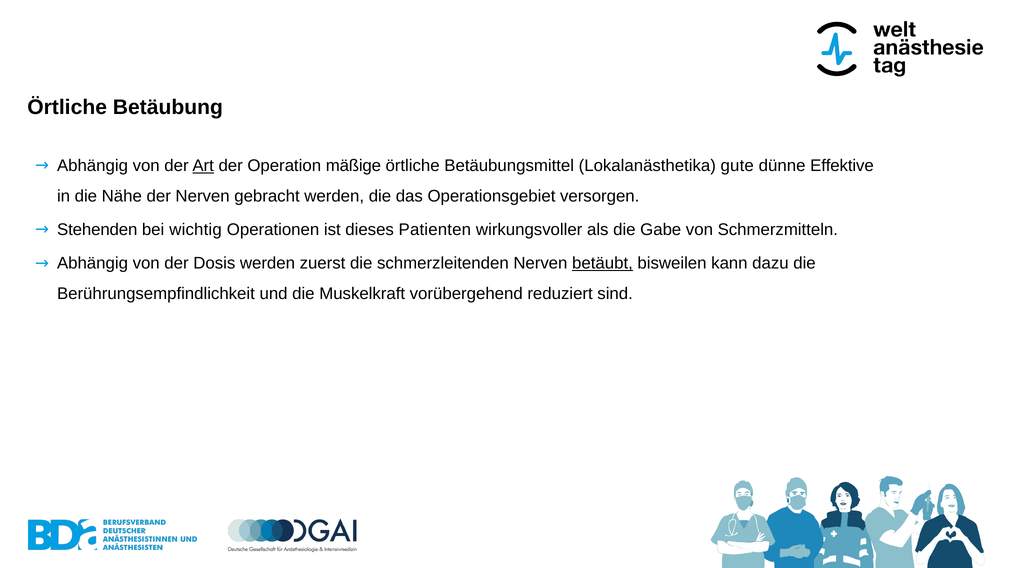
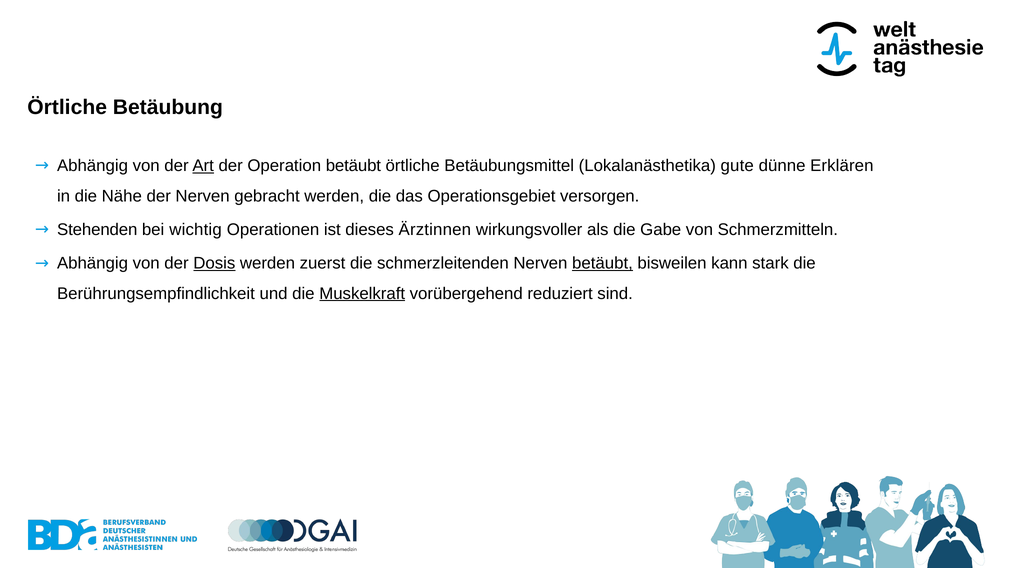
Operation mäßige: mäßige -> betäubt
Effektive: Effektive -> Erklären
Patienten: Patienten -> Ärztinnen
Dosis underline: none -> present
dazu: dazu -> stark
Muskelkraft underline: none -> present
